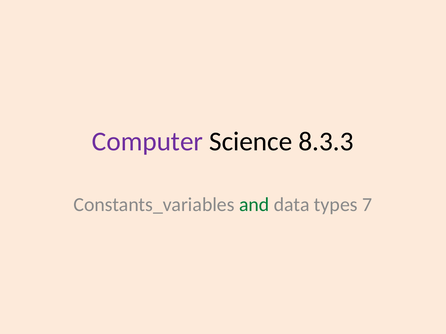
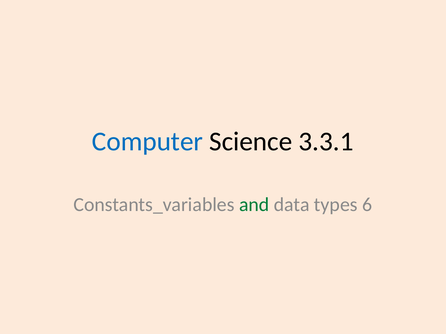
Computer colour: purple -> blue
8.3.3: 8.3.3 -> 3.3.1
7: 7 -> 6
